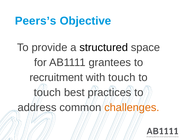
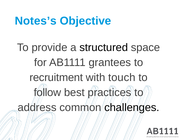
Peers’s: Peers’s -> Notes’s
touch at (47, 93): touch -> follow
challenges colour: orange -> black
